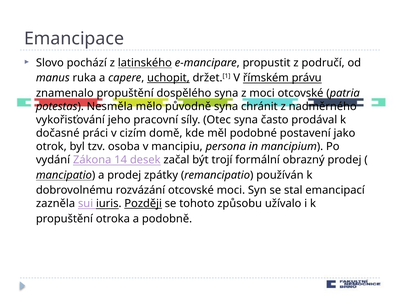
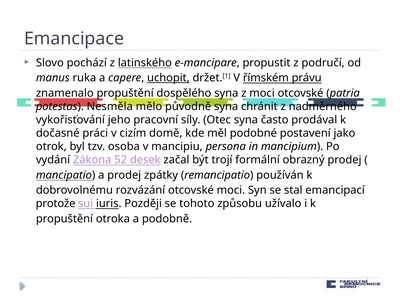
14: 14 -> 52
zazněla: zazněla -> protože
Později underline: present -> none
